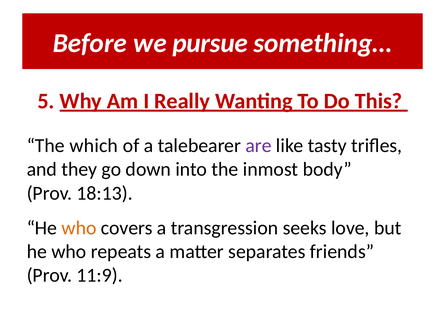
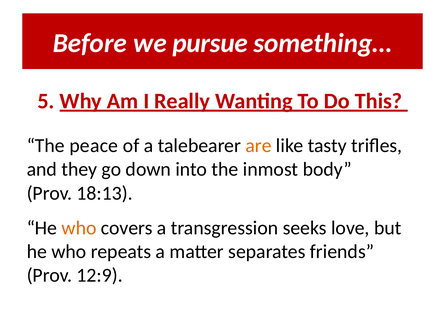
which: which -> peace
are colour: purple -> orange
11:9: 11:9 -> 12:9
